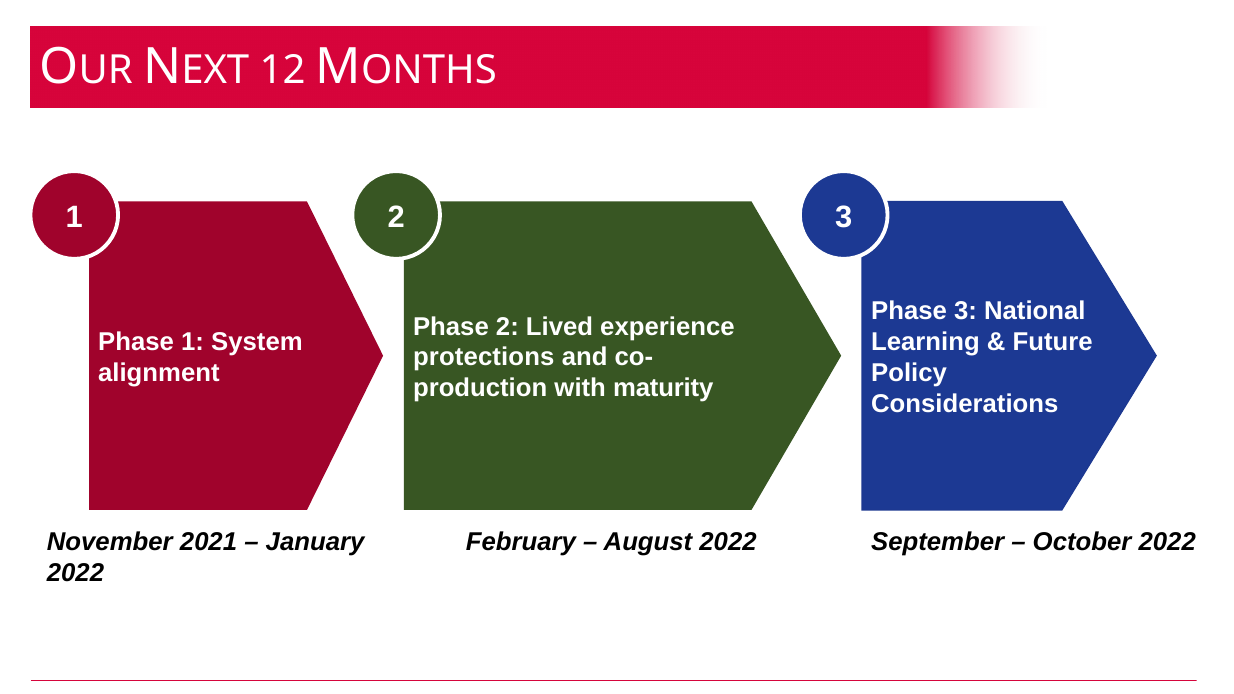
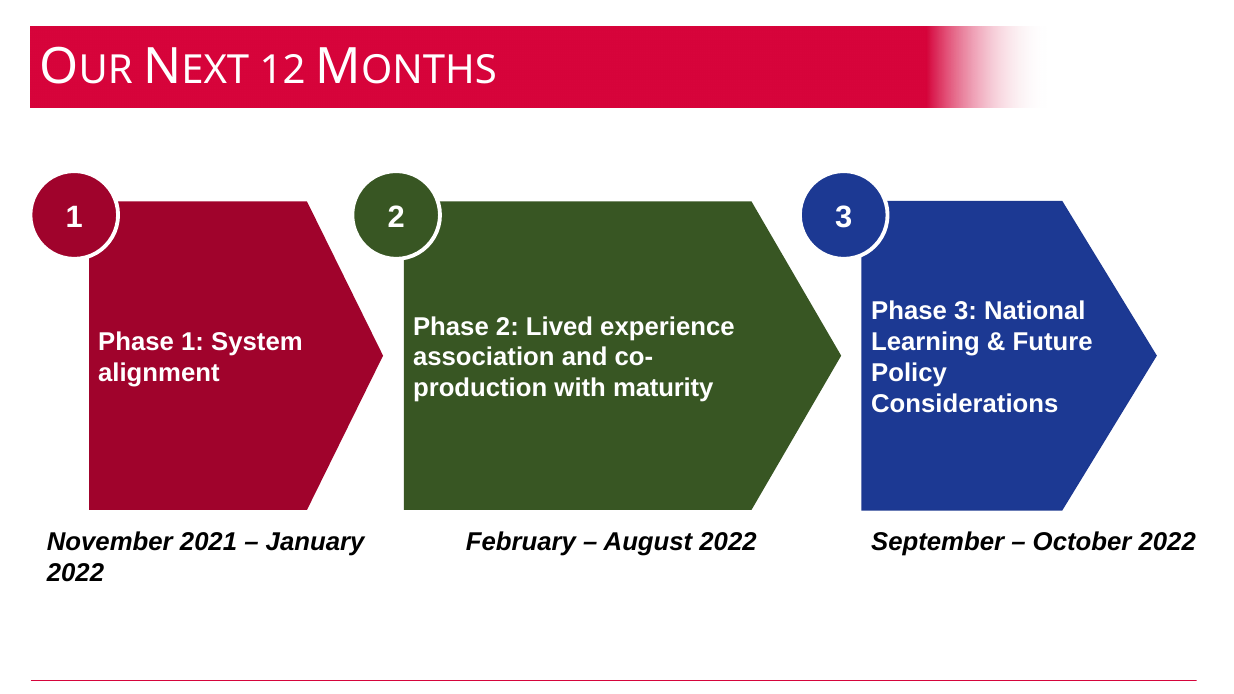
protections: protections -> association
